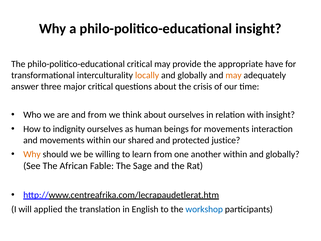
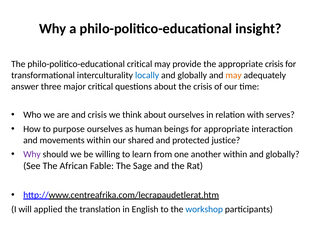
appropriate have: have -> crisis
locally colour: orange -> blue
and from: from -> crisis
with insight: insight -> serves
indignity: indignity -> purpose
for movements: movements -> appropriate
Why at (32, 154) colour: orange -> purple
